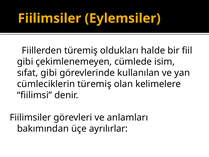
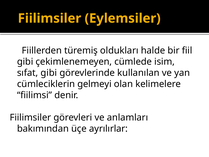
cümleciklerin türemiş: türemiş -> gelmeyi
